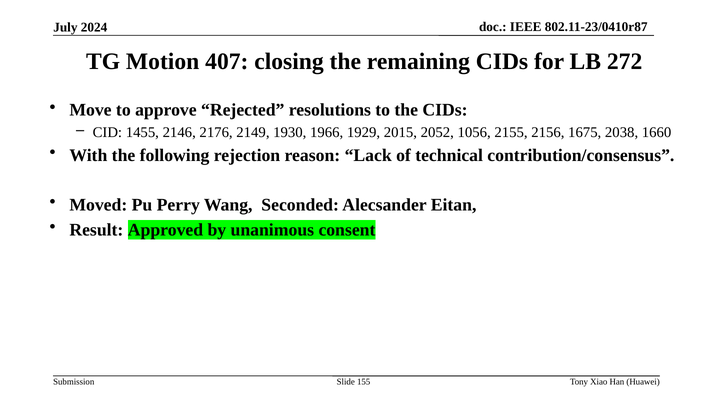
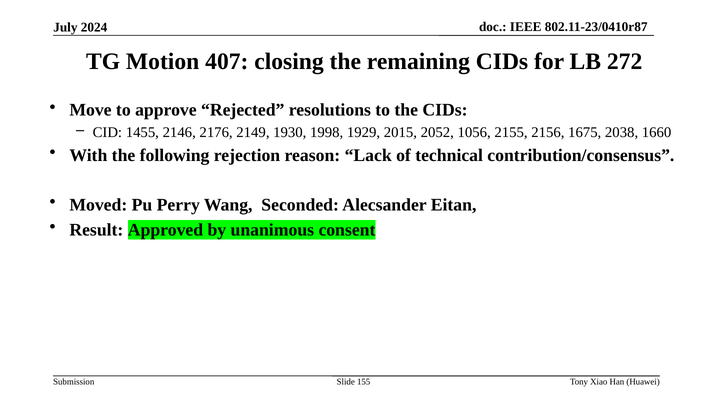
1966: 1966 -> 1998
